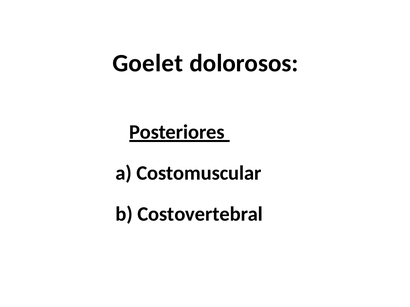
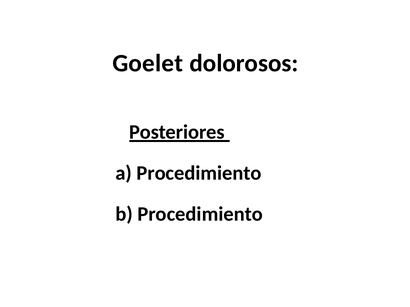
a Costomuscular: Costomuscular -> Procedimiento
b Costovertebral: Costovertebral -> Procedimiento
